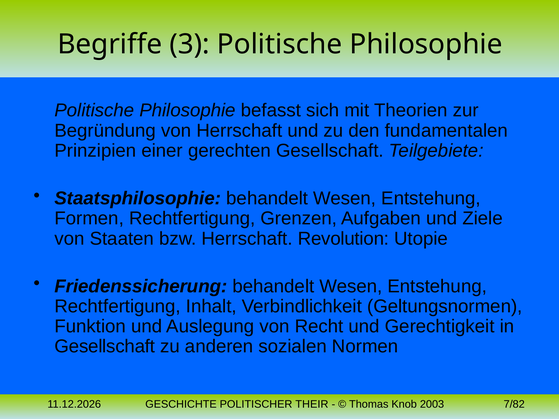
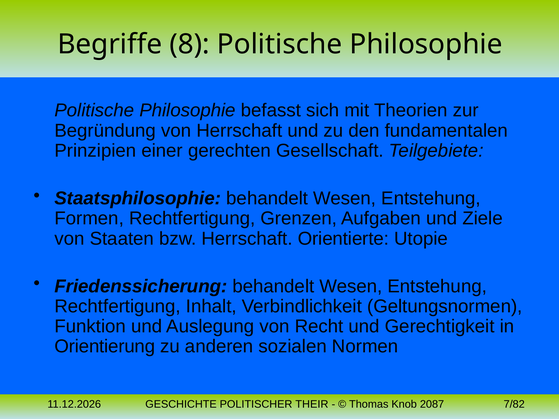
3: 3 -> 8
Revolution: Revolution -> Orientierte
Gesellschaft at (105, 347): Gesellschaft -> Orientierung
2003: 2003 -> 2087
